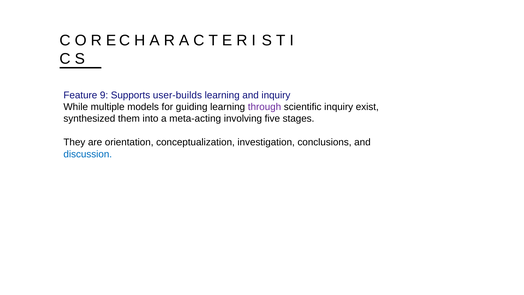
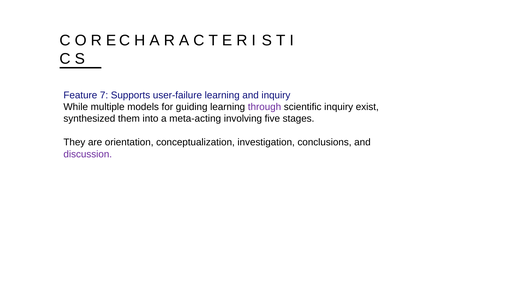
9: 9 -> 7
user-builds: user-builds -> user-failure
discussion colour: blue -> purple
